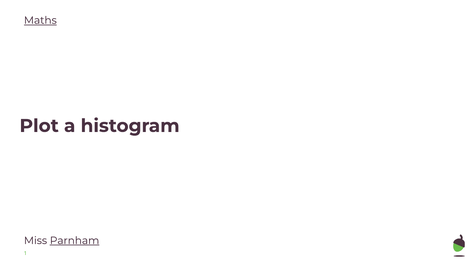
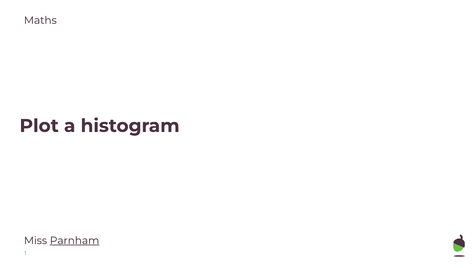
Maths underline: present -> none
